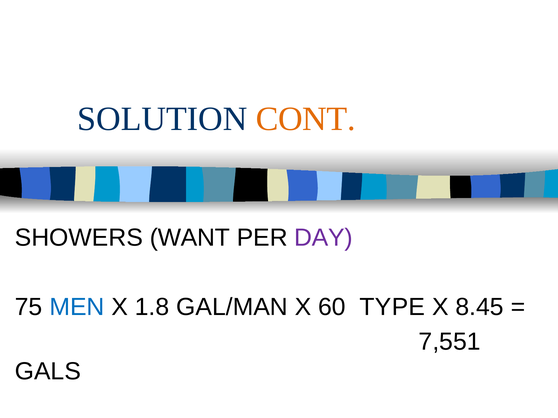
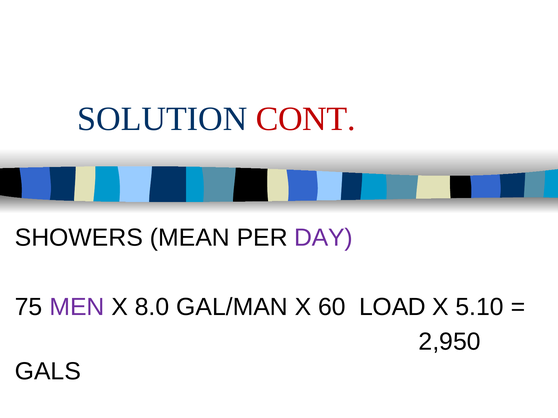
CONT colour: orange -> red
WANT: WANT -> MEAN
MEN colour: blue -> purple
1.8: 1.8 -> 8.0
TYPE: TYPE -> LOAD
8.45: 8.45 -> 5.10
7,551: 7,551 -> 2,950
